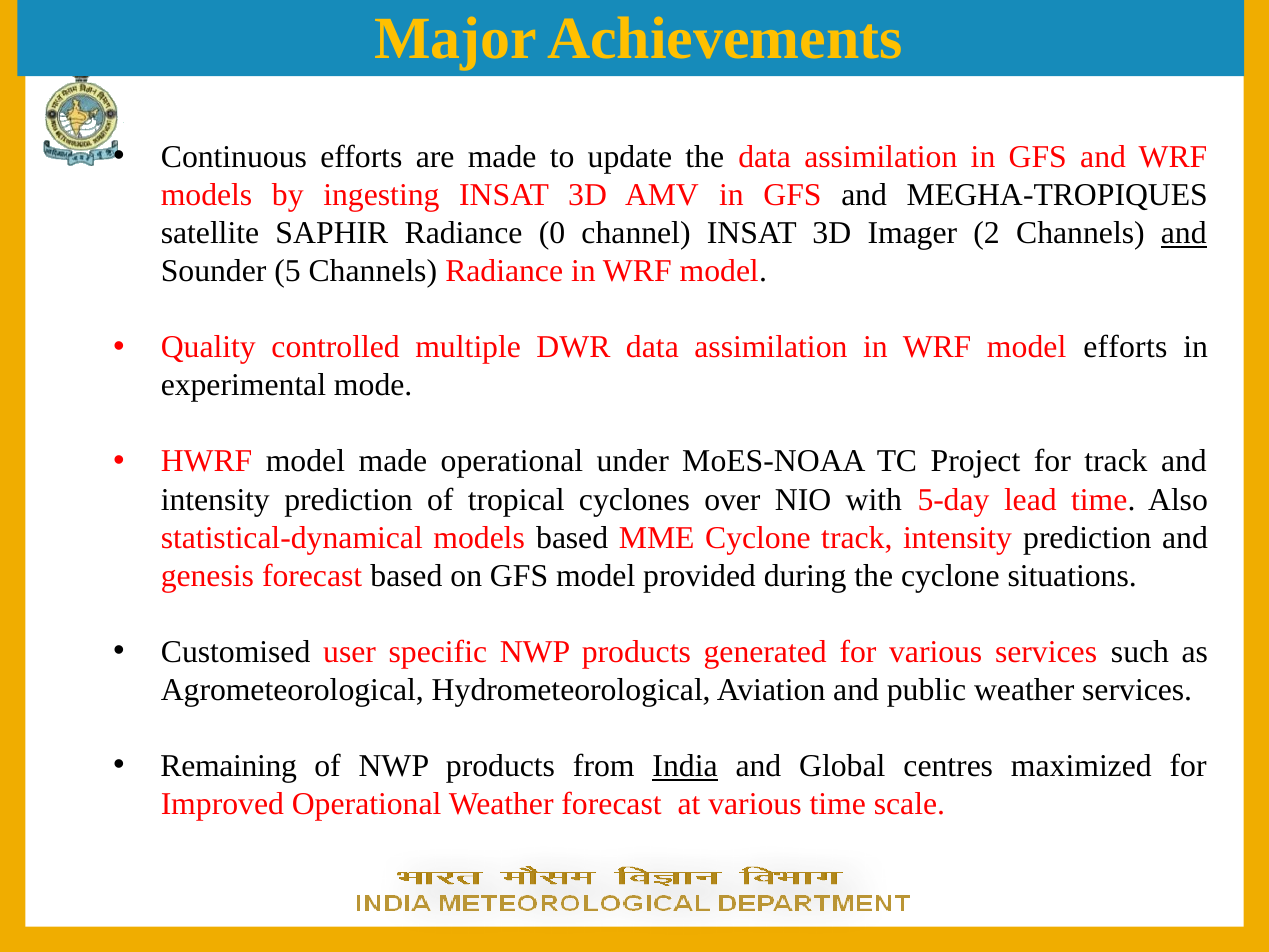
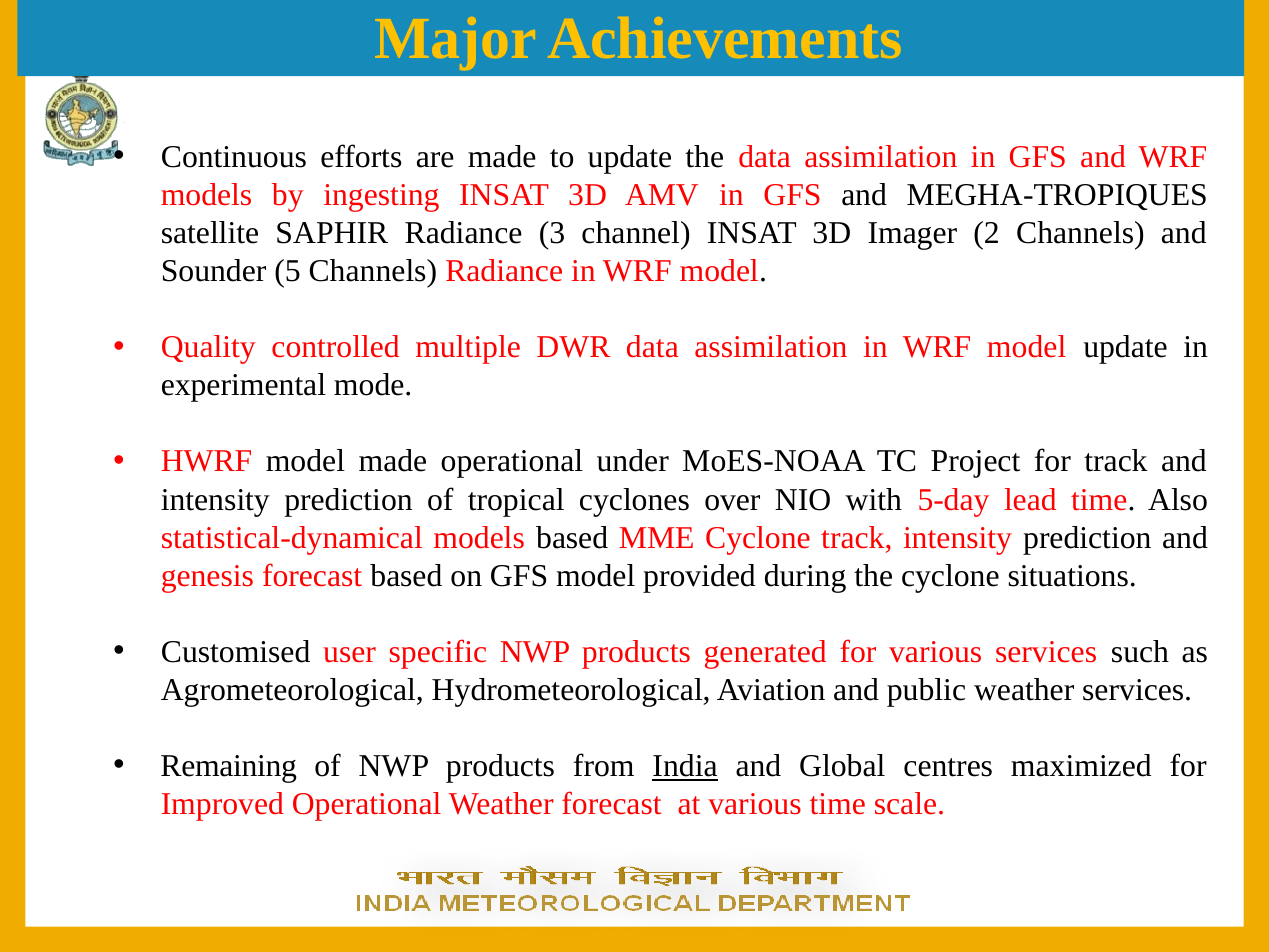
0: 0 -> 3
and at (1184, 233) underline: present -> none
model efforts: efforts -> update
